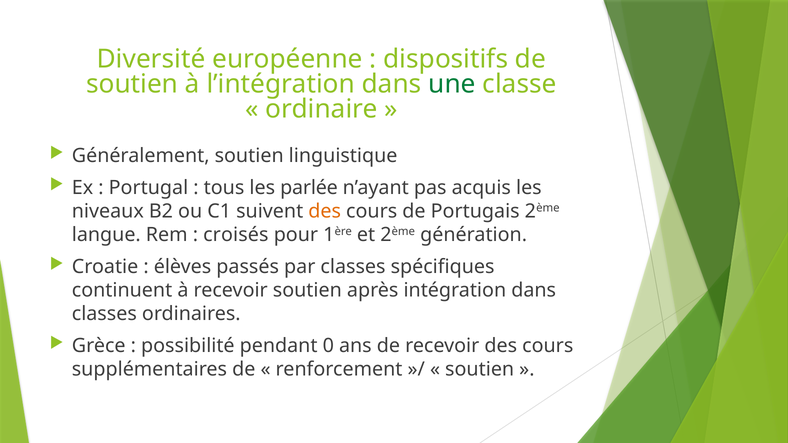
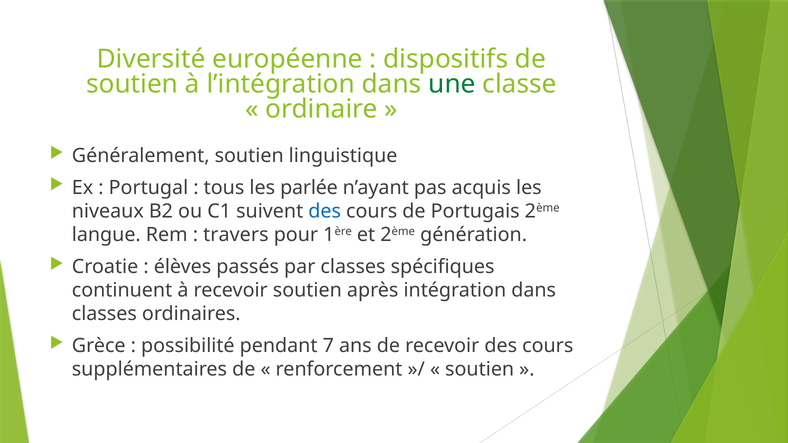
des at (325, 211) colour: orange -> blue
croisés: croisés -> travers
0: 0 -> 7
